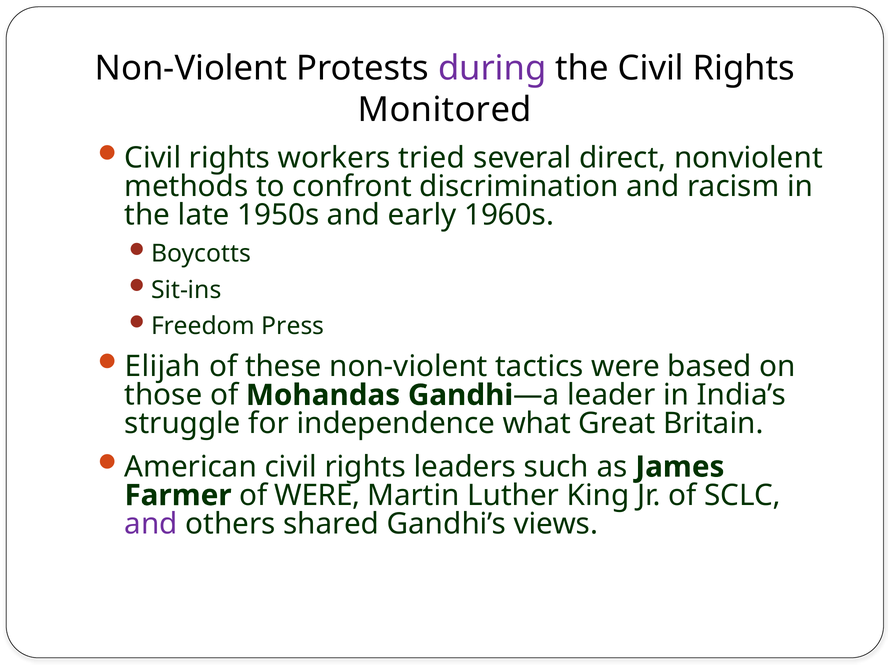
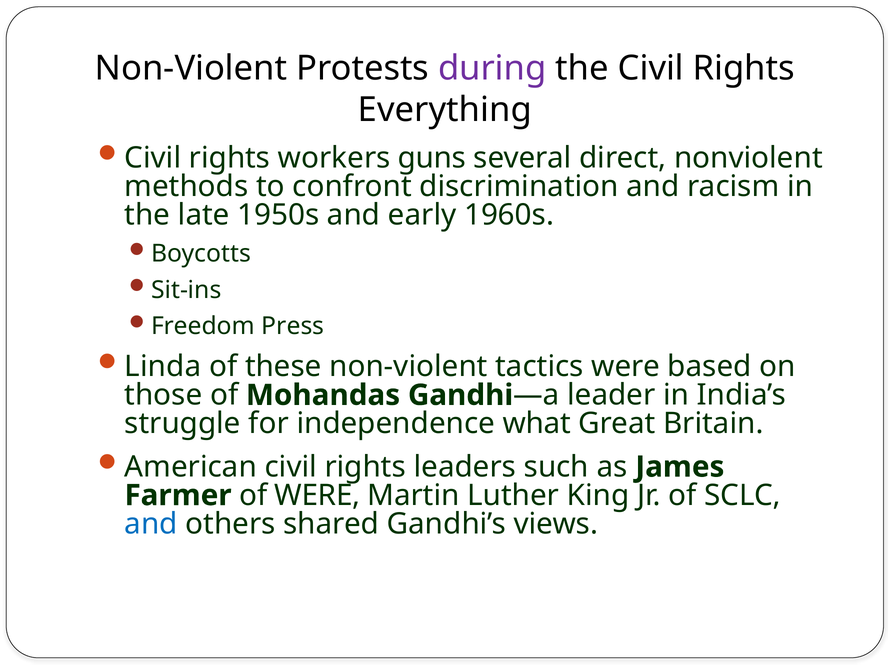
Monitored: Monitored -> Everything
tried: tried -> guns
Elijah: Elijah -> Linda
and at (151, 524) colour: purple -> blue
